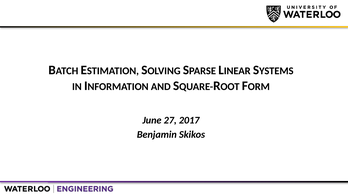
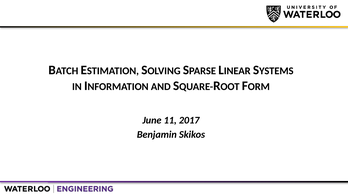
27: 27 -> 11
